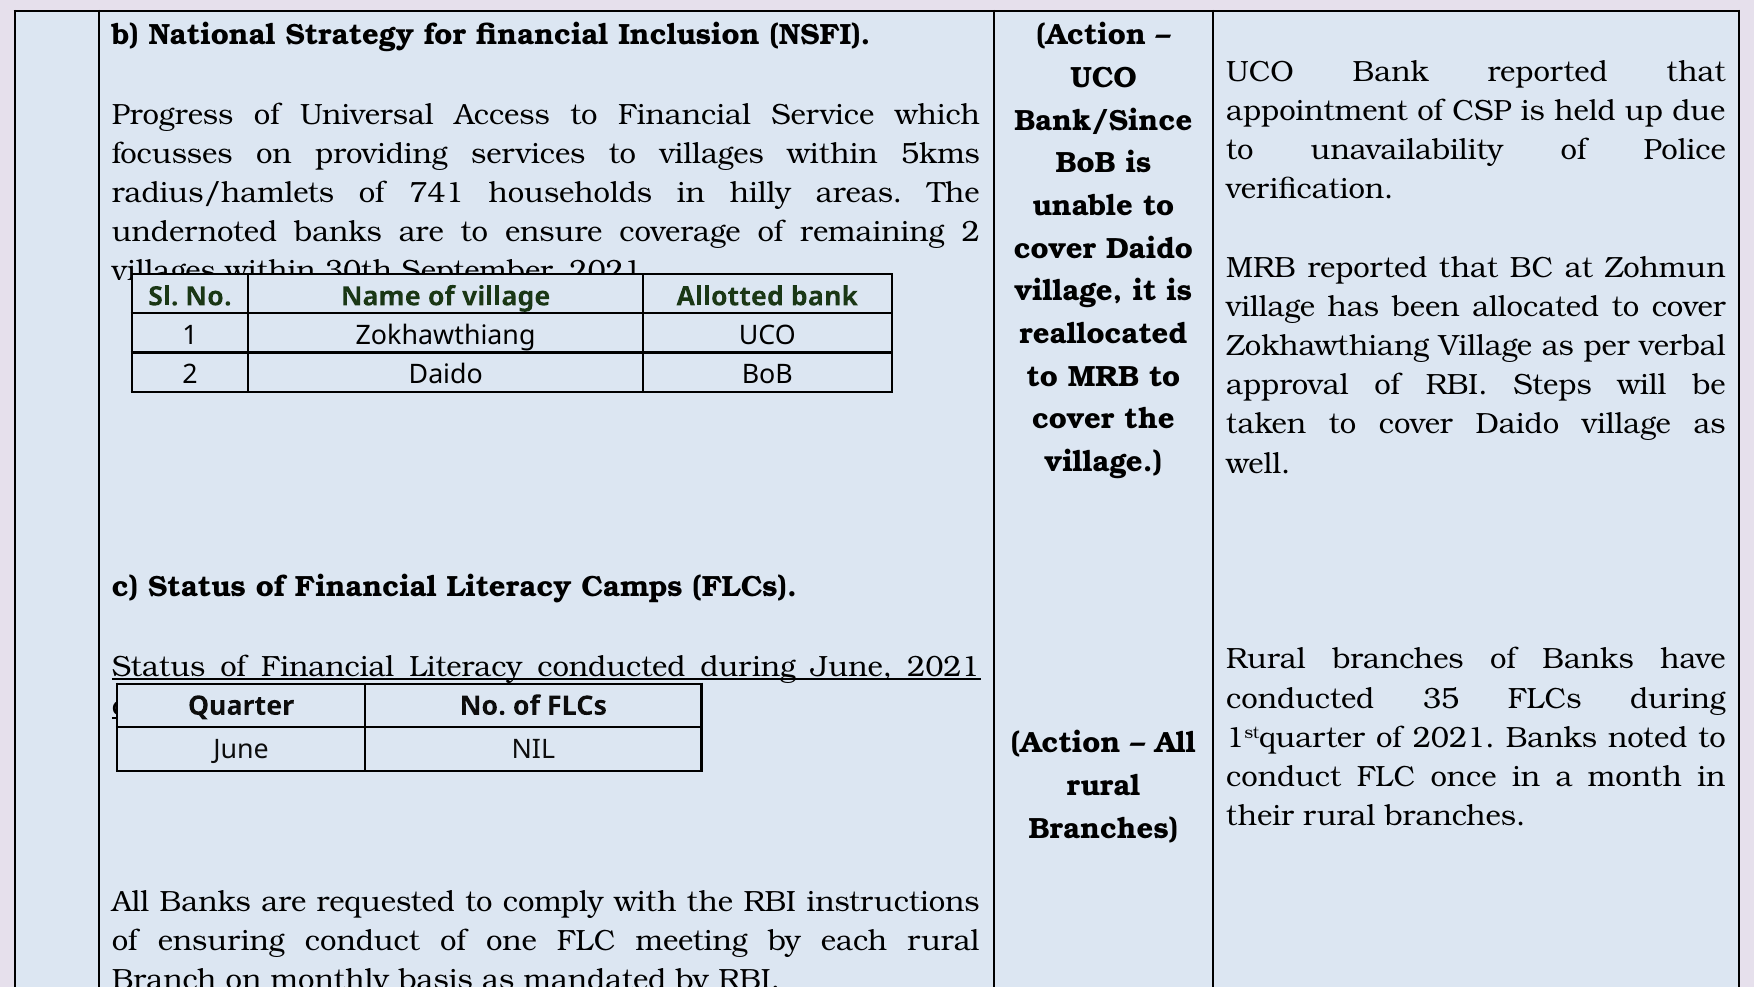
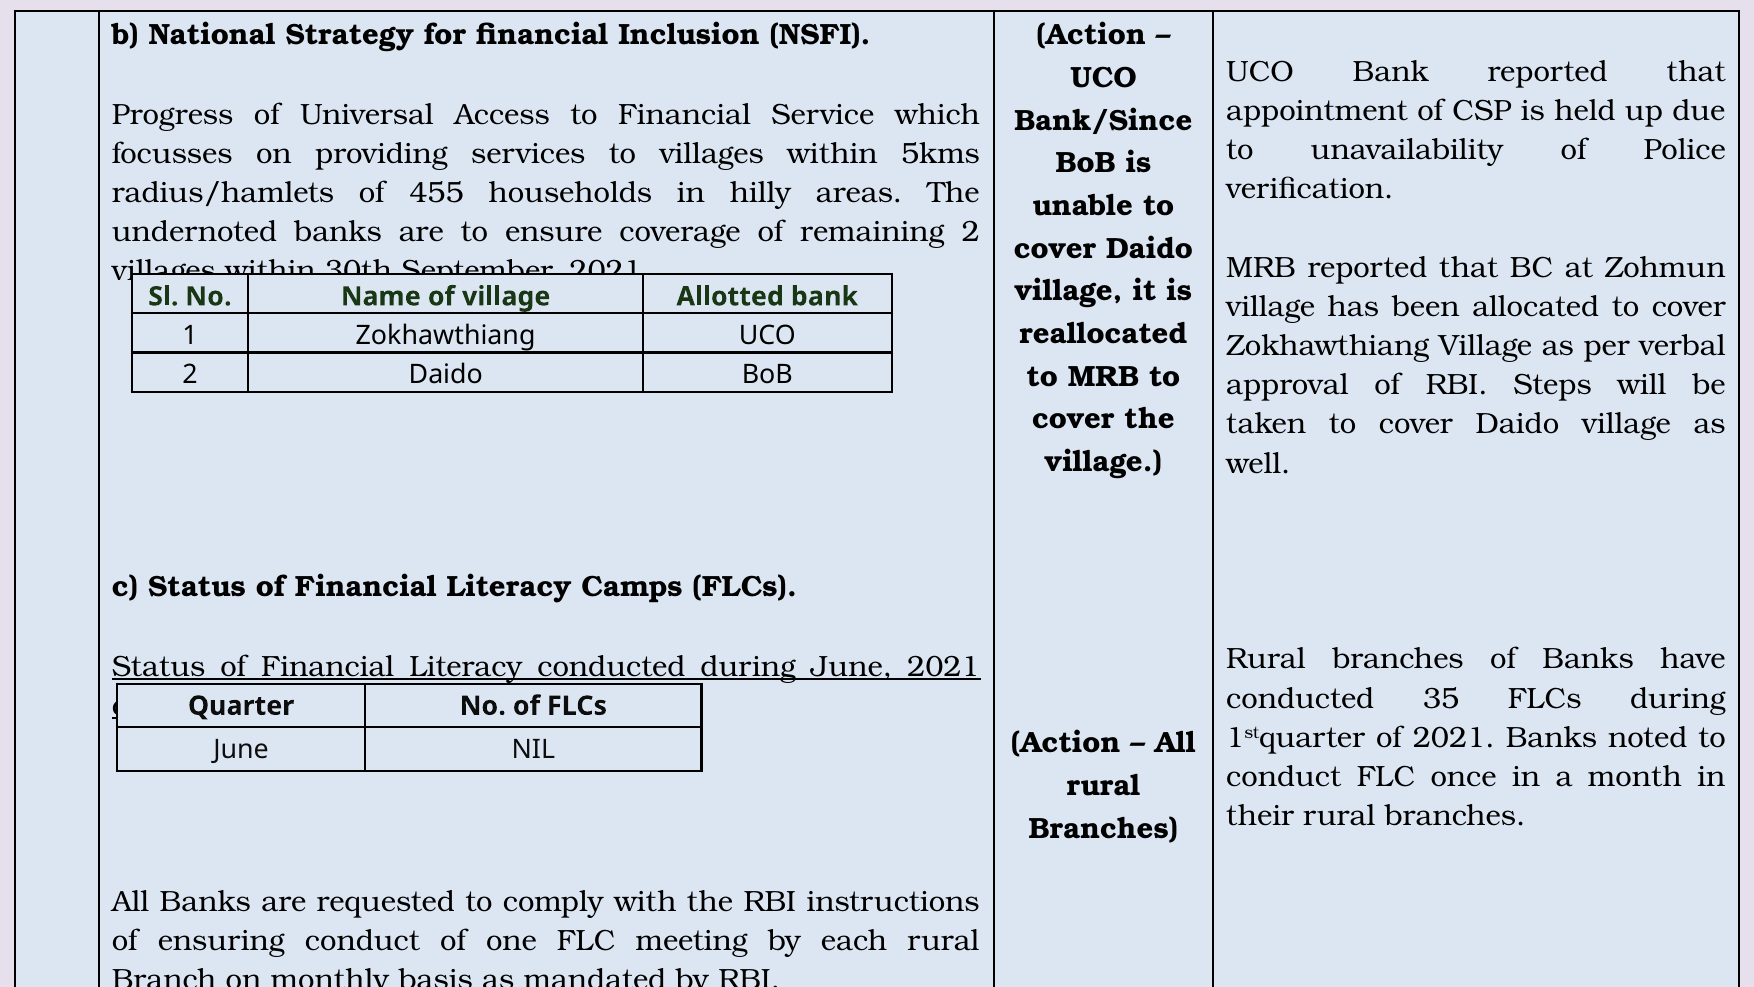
741: 741 -> 455
